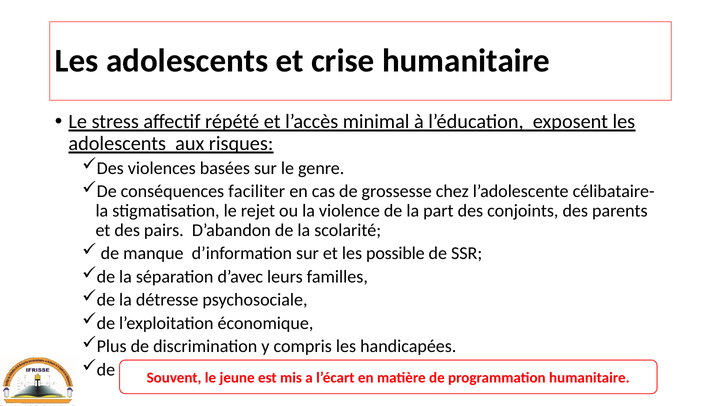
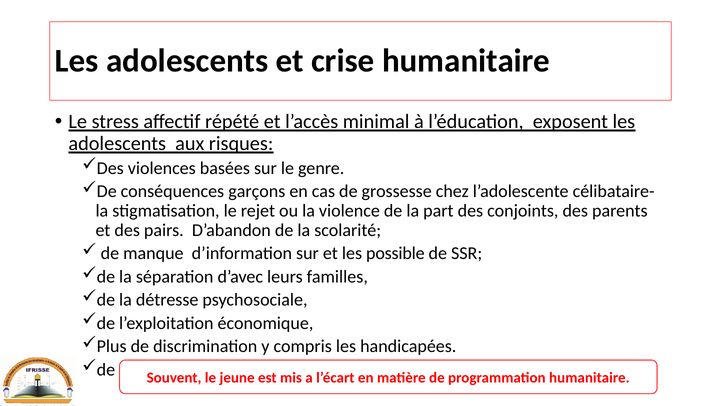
faciliter: faciliter -> garçons
